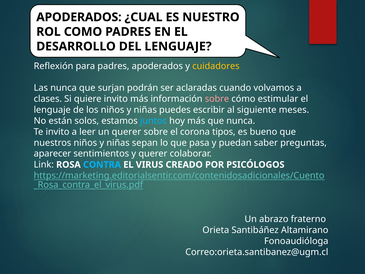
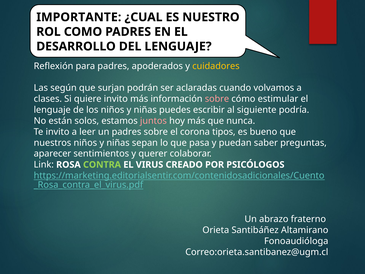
APODERADOS at (79, 17): APODERADOS -> IMPORTANTE
Las nunca: nunca -> según
meses: meses -> podría
juntos colour: light blue -> pink
un querer: querer -> padres
CONTRA colour: light blue -> light green
